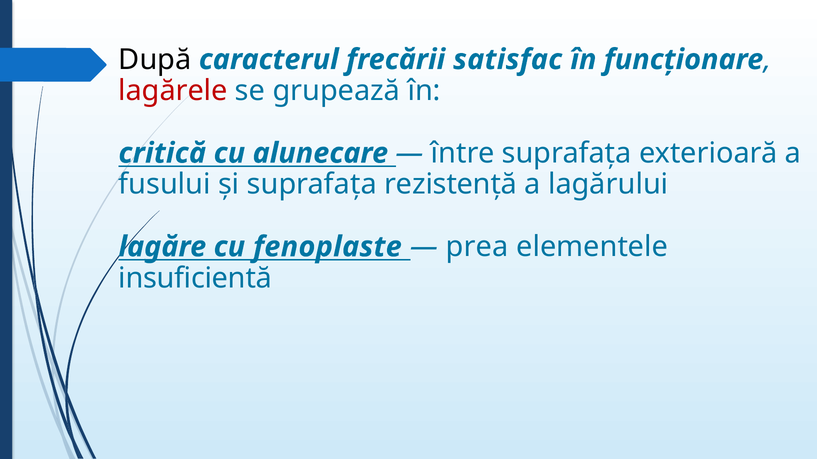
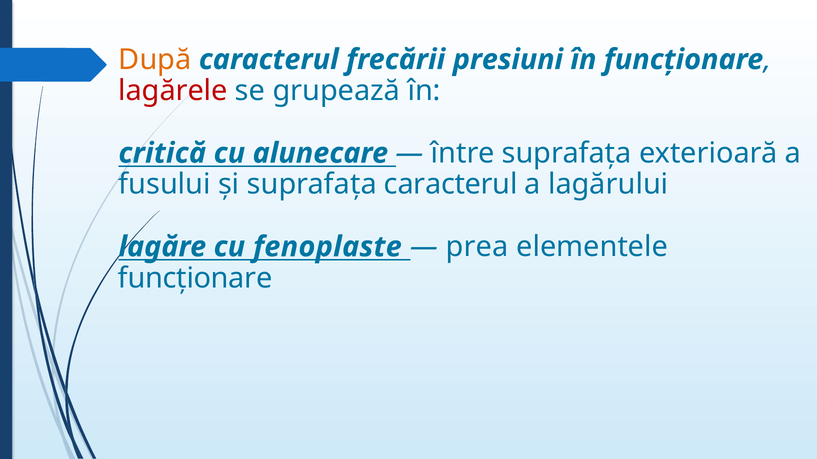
După colour: black -> orange
satisfac: satisfac -> presiuni
suprafaţa rezistenţă: rezistenţă -> caracterul
insuficientă at (195, 278): insuficientă -> funcţionare
